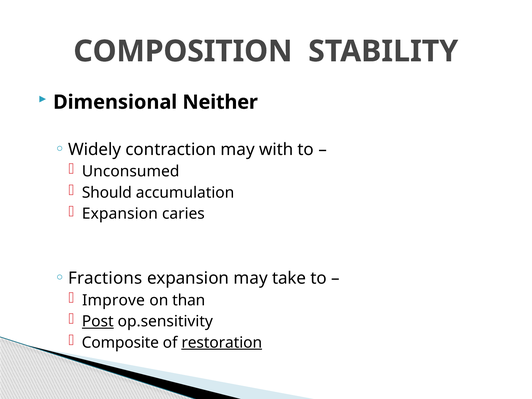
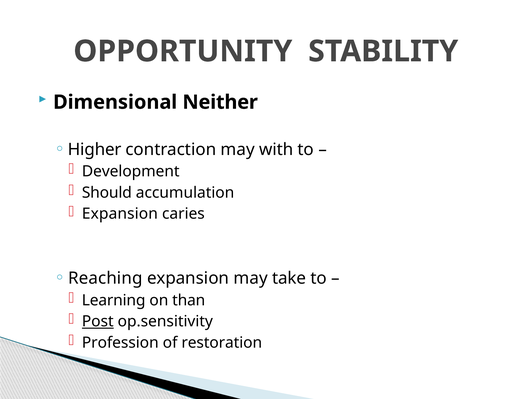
COMPOSITION: COMPOSITION -> OPPORTUNITY
Widely: Widely -> Higher
Unconsumed: Unconsumed -> Development
Fractions: Fractions -> Reaching
Improve: Improve -> Learning
Composite: Composite -> Profession
restoration underline: present -> none
